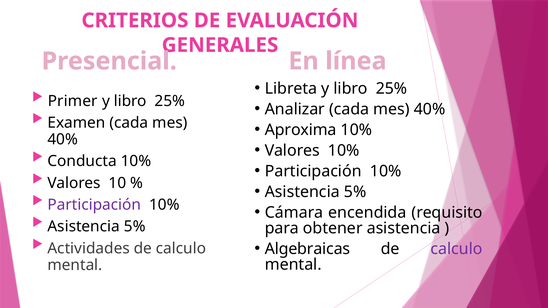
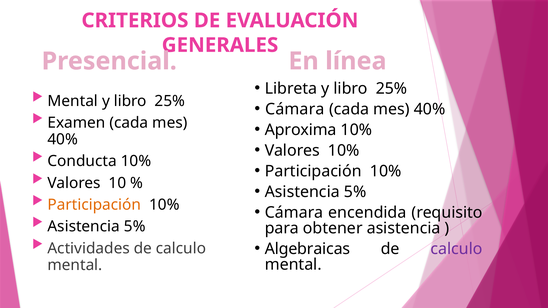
Primer at (73, 101): Primer -> Mental
Analizar at (295, 109): Analizar -> Cámara
Participación at (94, 205) colour: purple -> orange
